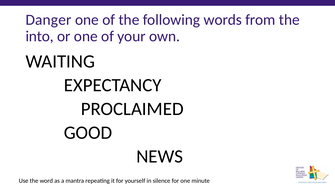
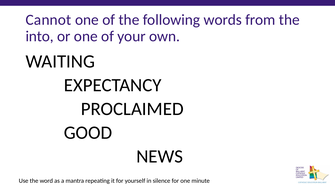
Danger: Danger -> Cannot
